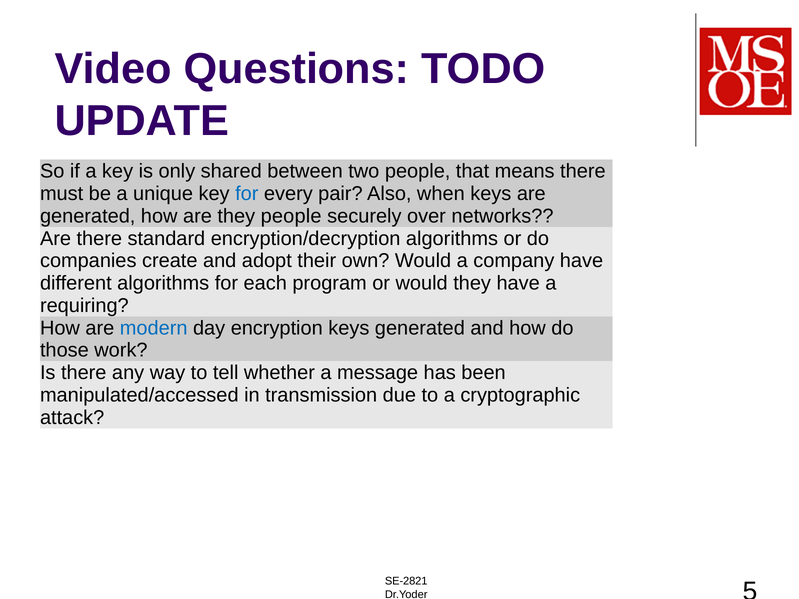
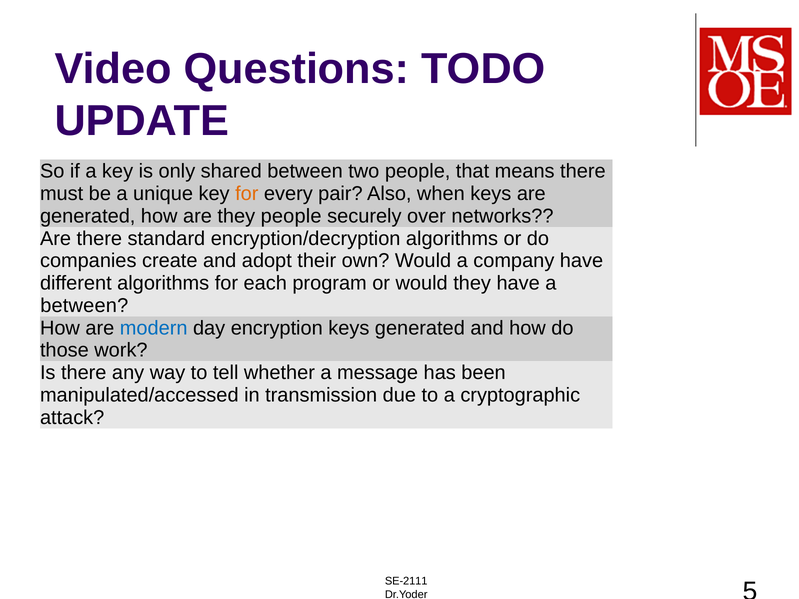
for at (247, 194) colour: blue -> orange
requiring at (84, 306): requiring -> between
SE-2821: SE-2821 -> SE-2111
